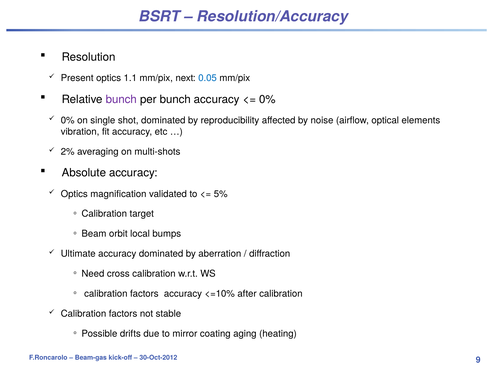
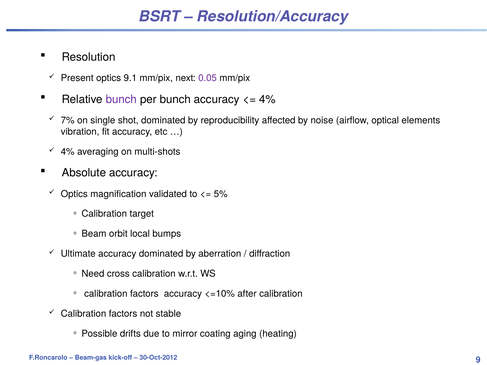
1.1: 1.1 -> 9.1
0.05 colour: blue -> purple
0% at (267, 99): 0% -> 4%
0% at (68, 120): 0% -> 7%
2% at (68, 152): 2% -> 4%
